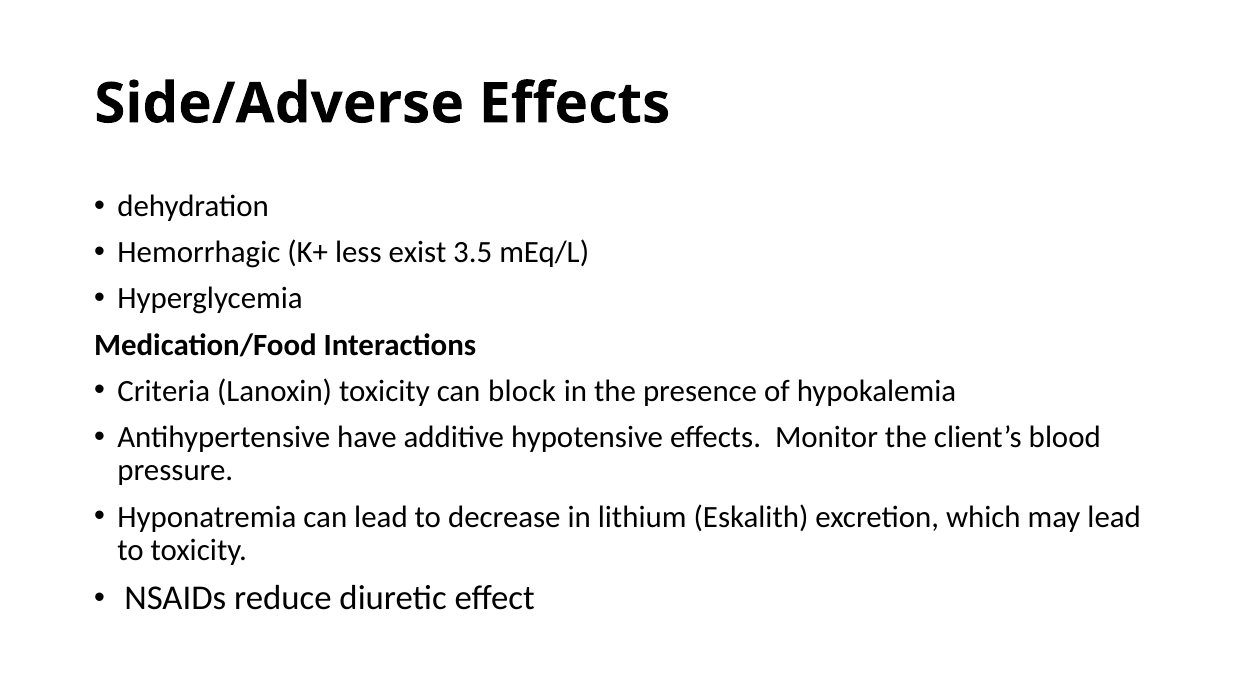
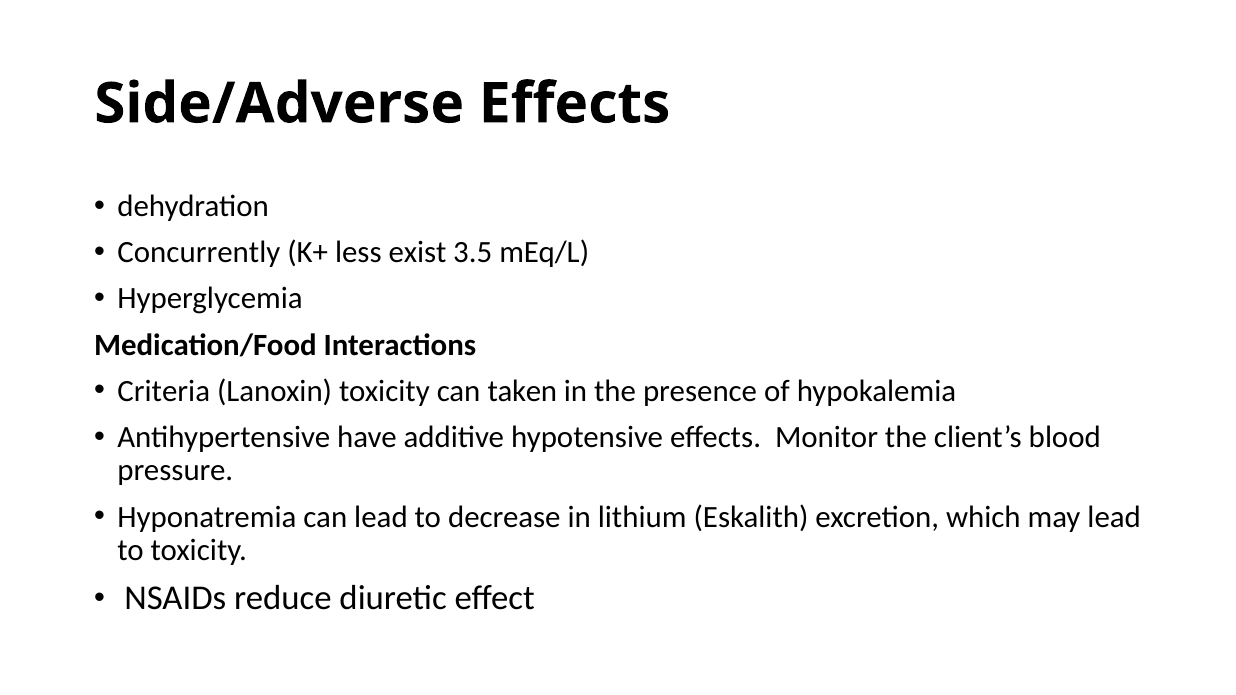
Hemorrhagic: Hemorrhagic -> Concurrently
block: block -> taken
